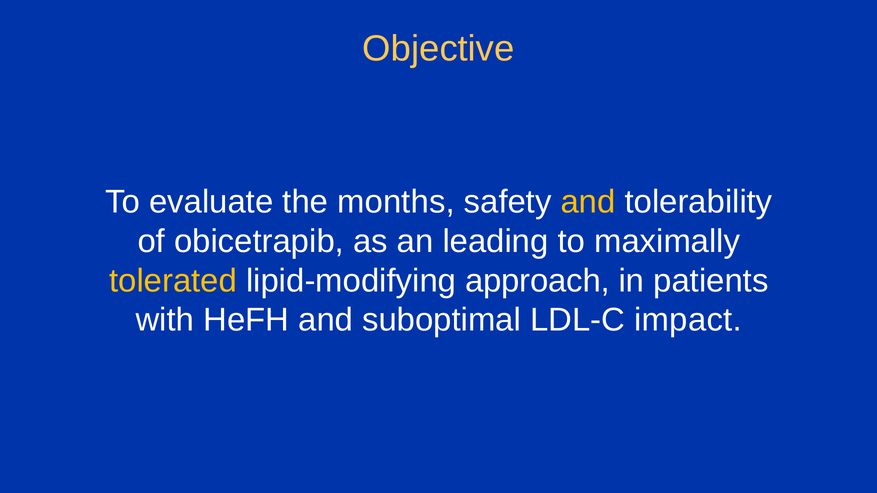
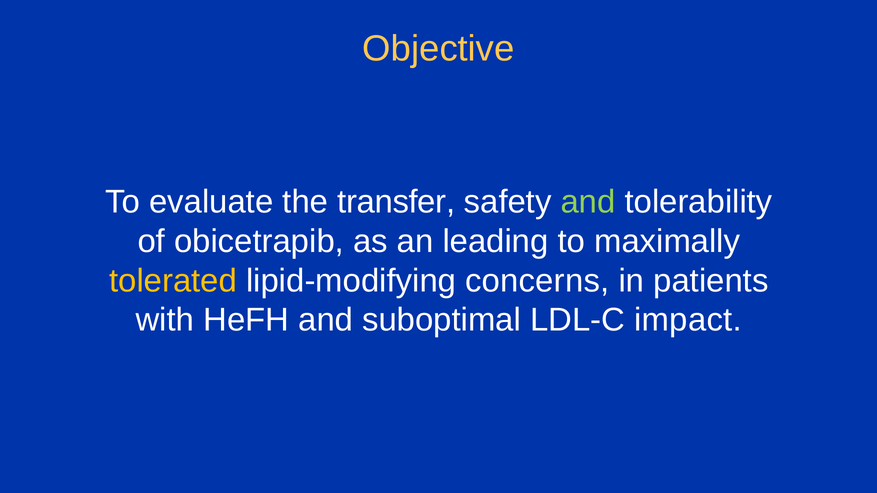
months: months -> transfer
and at (588, 202) colour: yellow -> light green
approach: approach -> concerns
